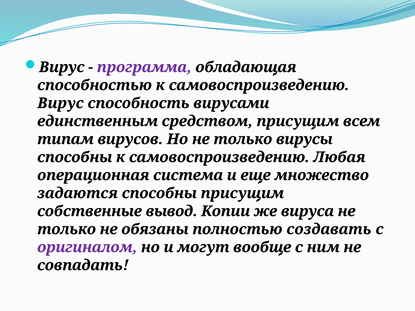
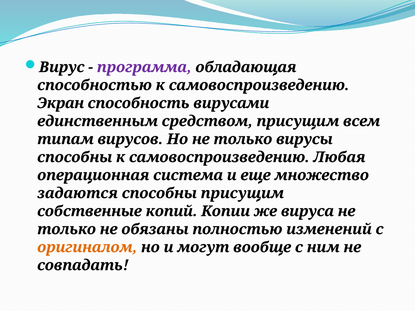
Вирус at (61, 103): Вирус -> Экран
вывод: вывод -> копий
создавать: создавать -> изменений
оригиналом colour: purple -> orange
